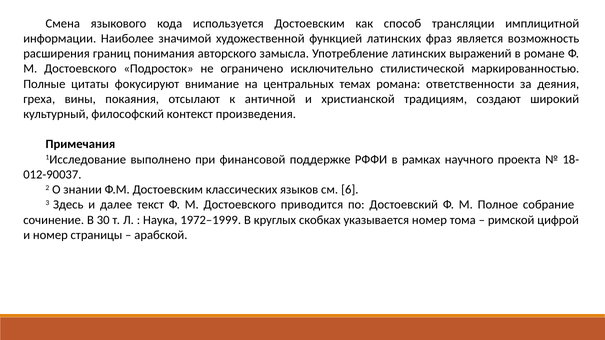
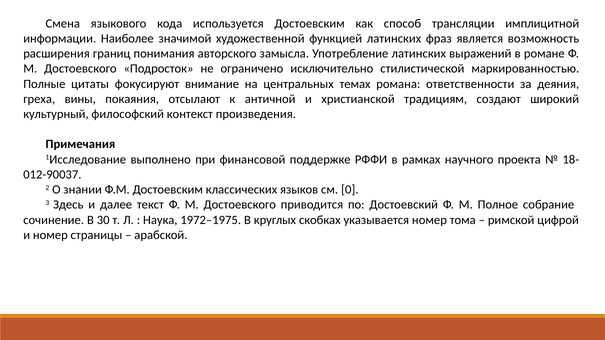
6: 6 -> 0
1972–1999: 1972–1999 -> 1972–1975
